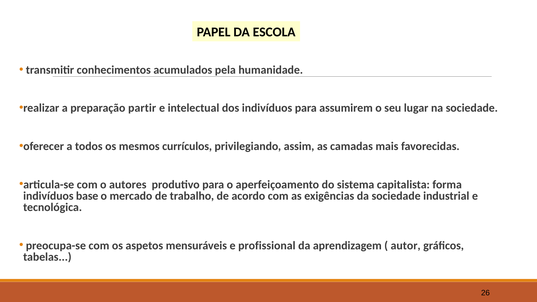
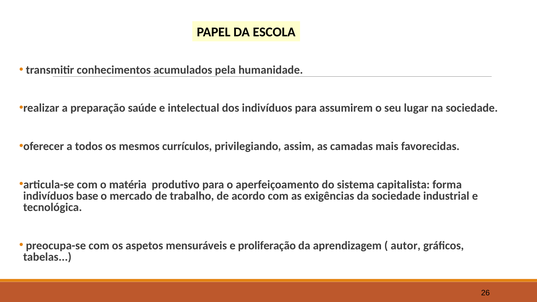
partir: partir -> saúde
autores: autores -> matéria
profissional: profissional -> proliferação
